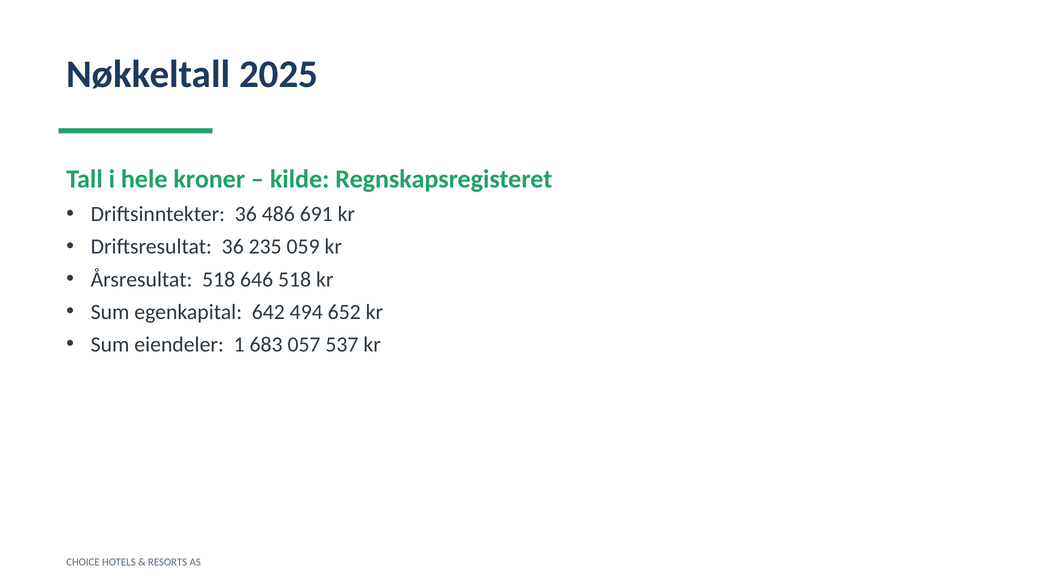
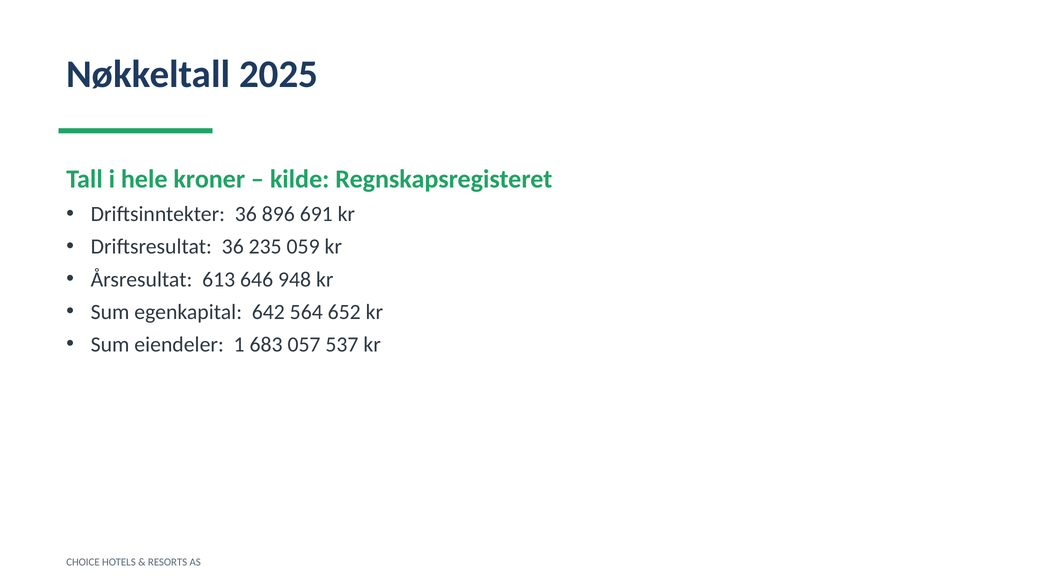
486: 486 -> 896
Årsresultat 518: 518 -> 613
646 518: 518 -> 948
494: 494 -> 564
